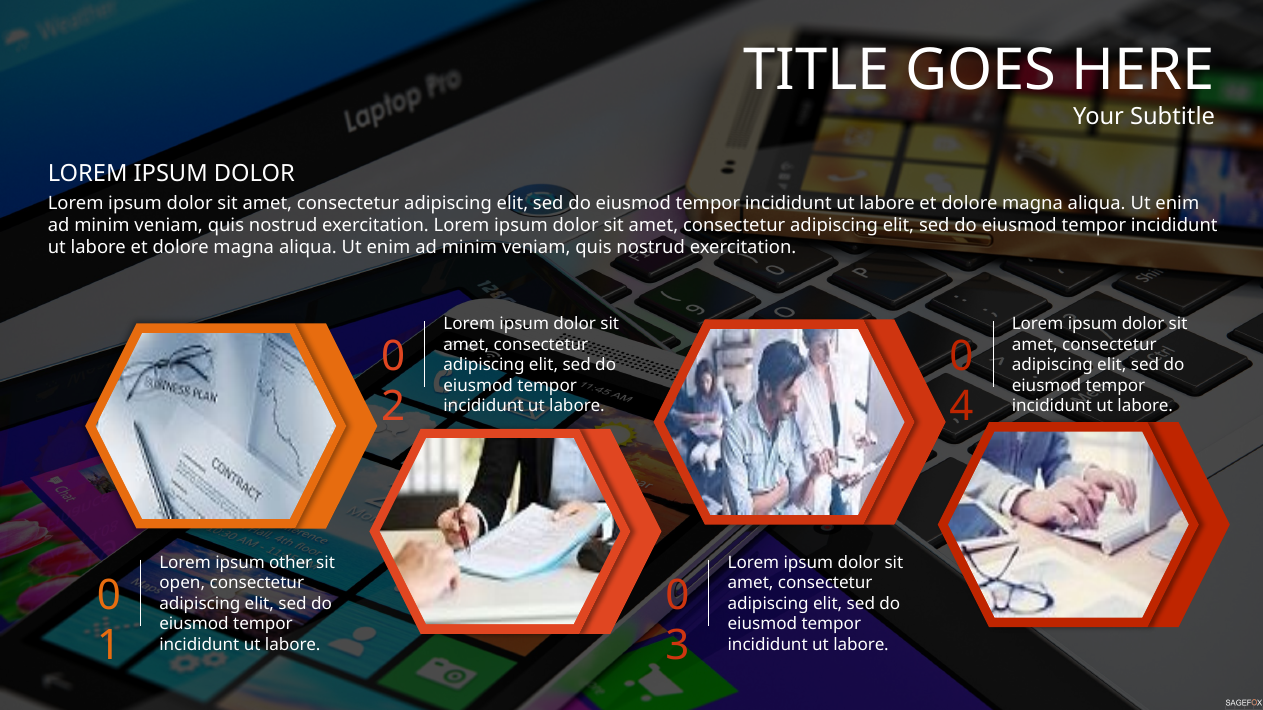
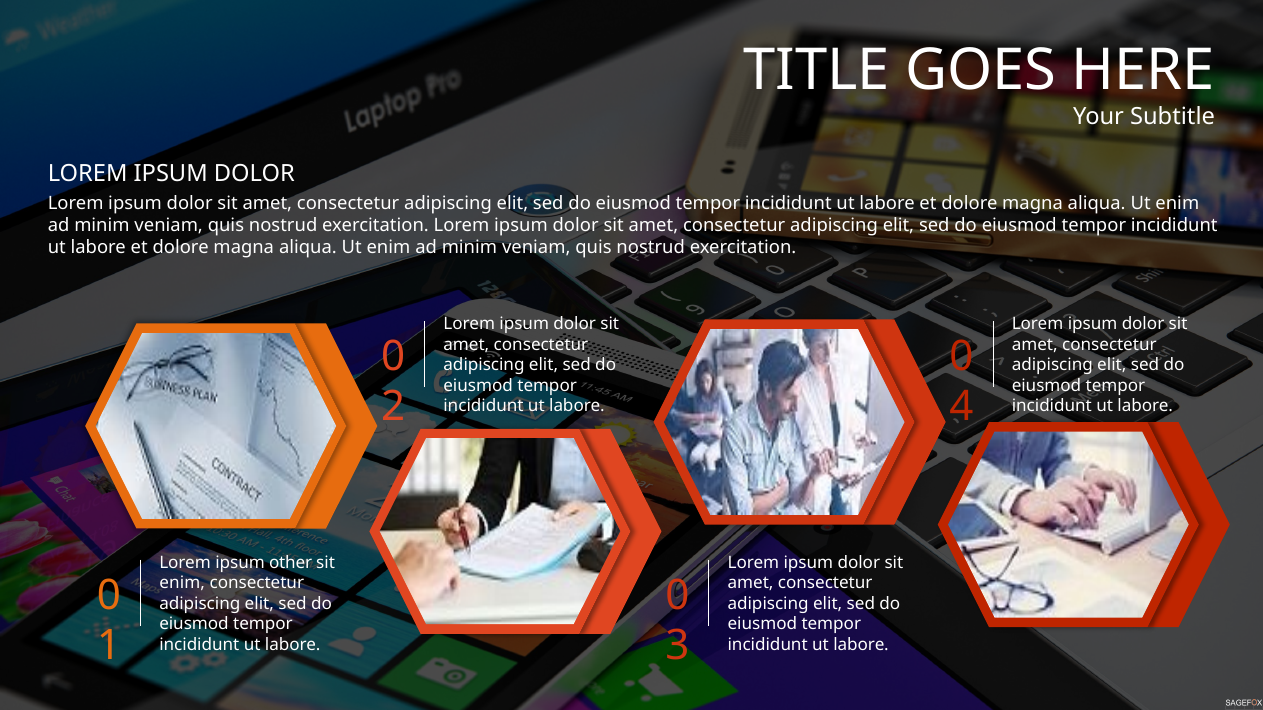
open at (182, 584): open -> enim
